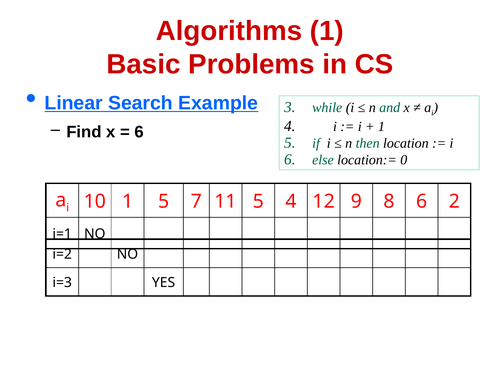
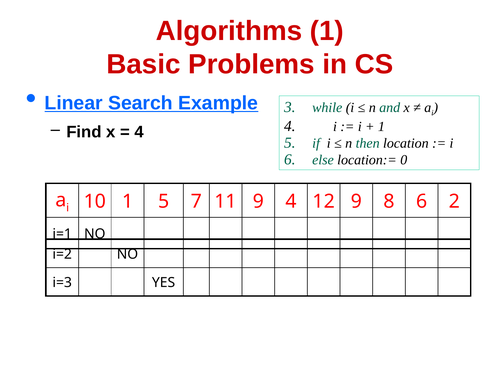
6 at (139, 132): 6 -> 4
11 5: 5 -> 9
